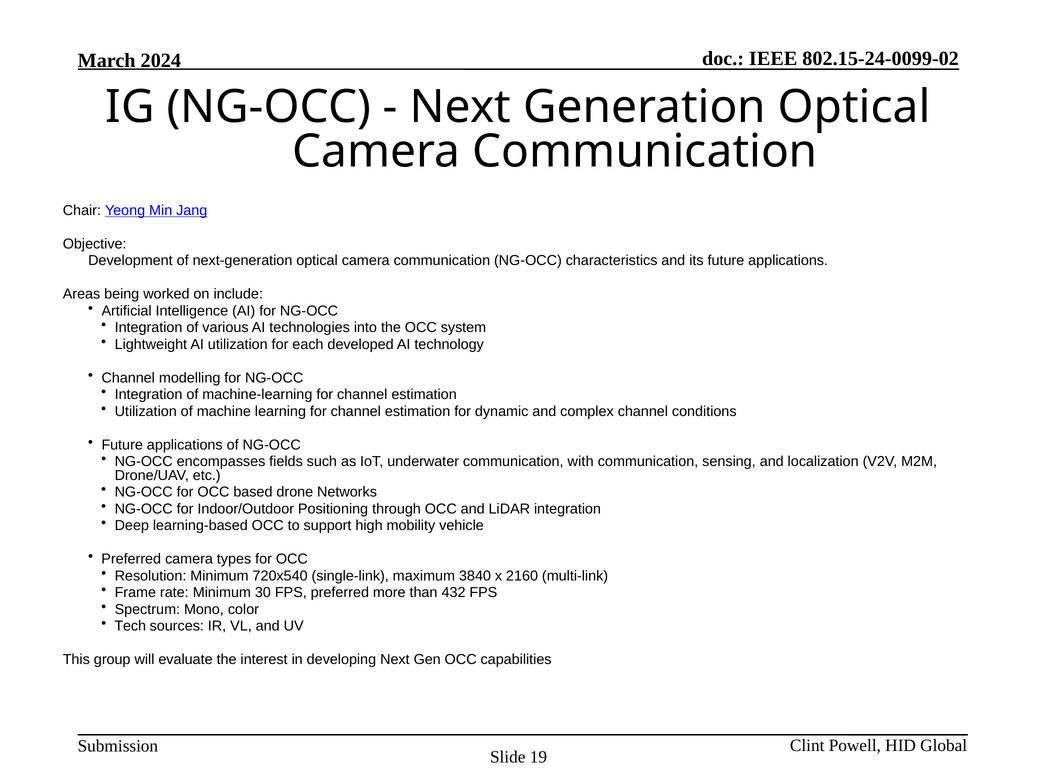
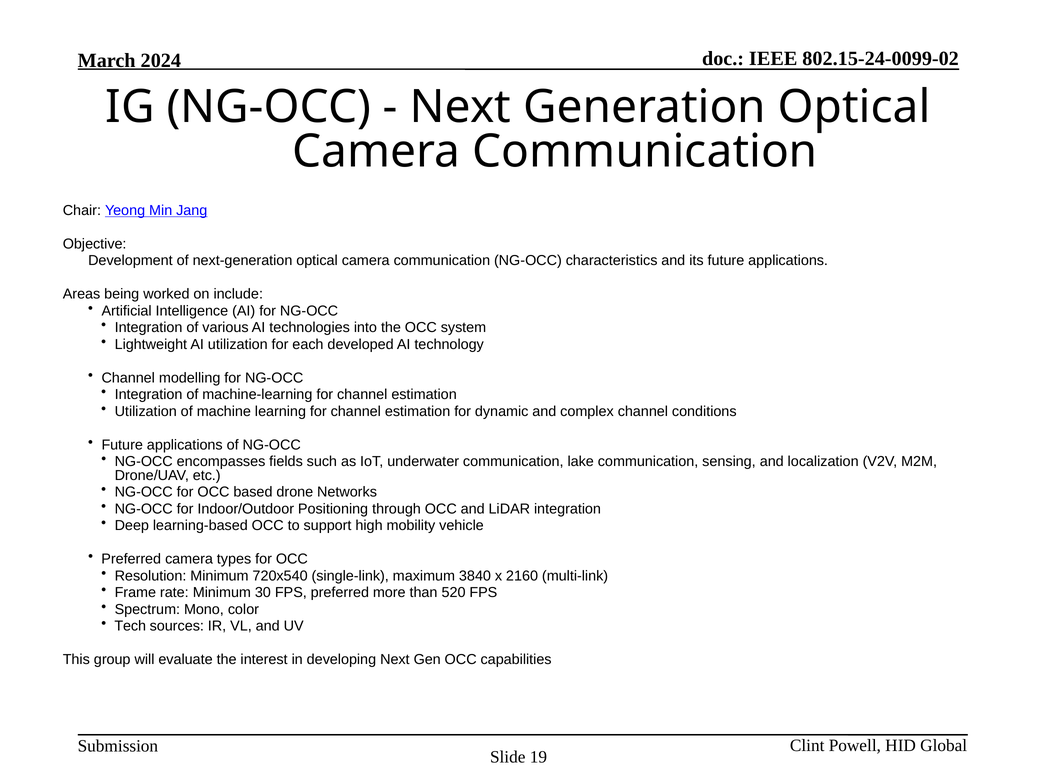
with: with -> lake
432: 432 -> 520
